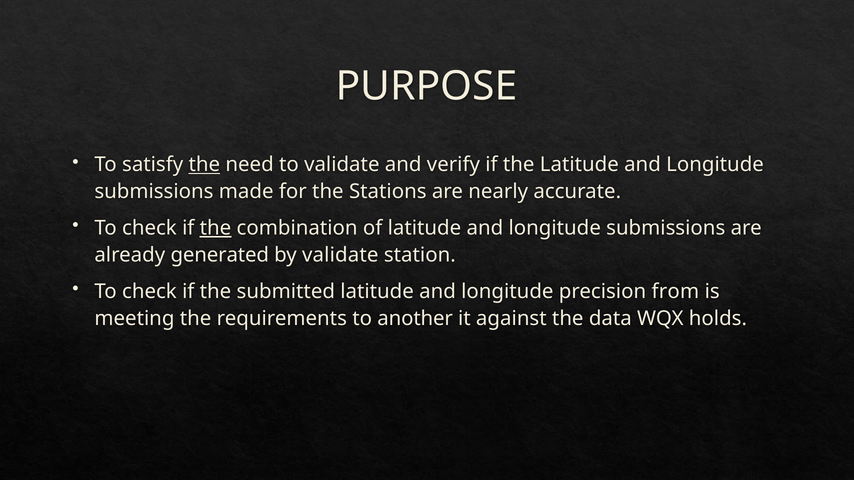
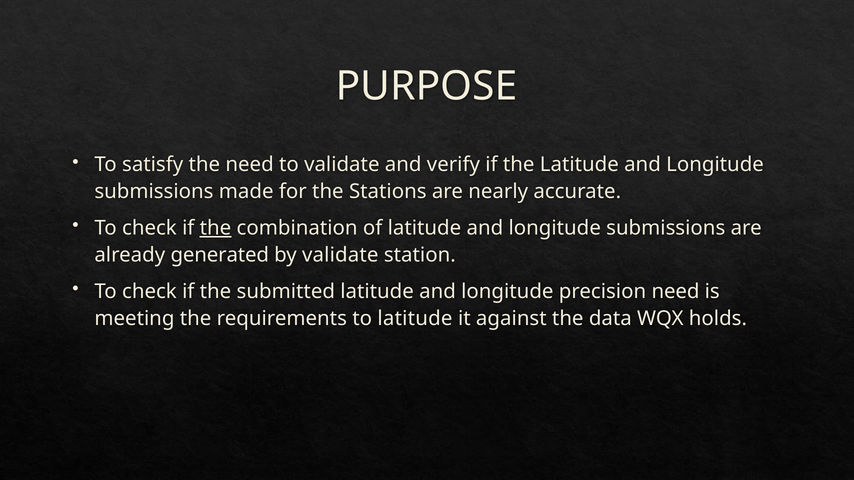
the at (204, 165) underline: present -> none
precision from: from -> need
to another: another -> latitude
